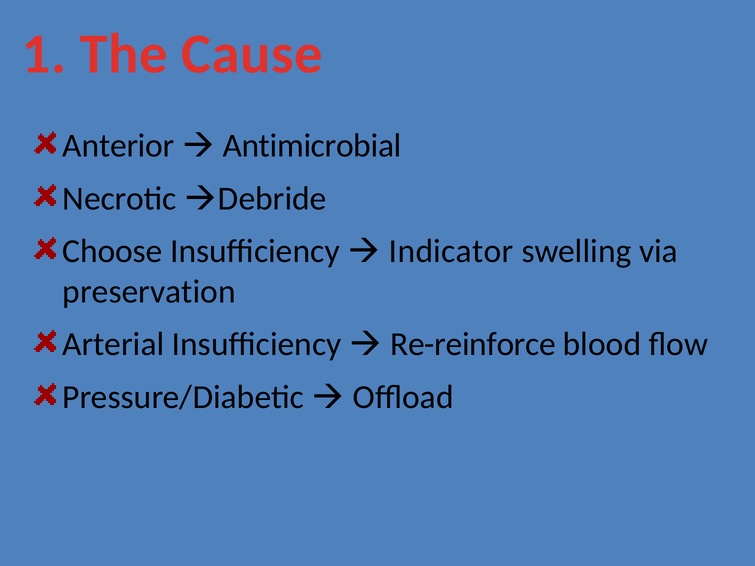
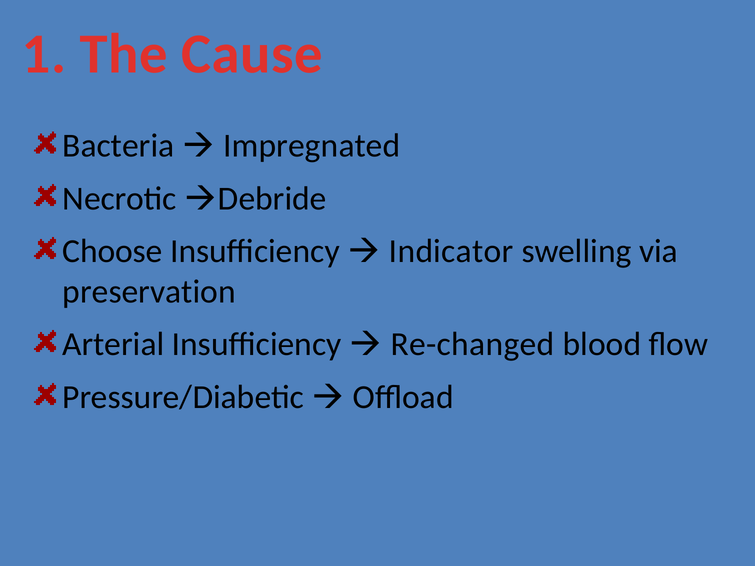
Anterior: Anterior -> Bacteria
Antimicrobial: Antimicrobial -> Impregnated
Re-reinforce: Re-reinforce -> Re-changed
